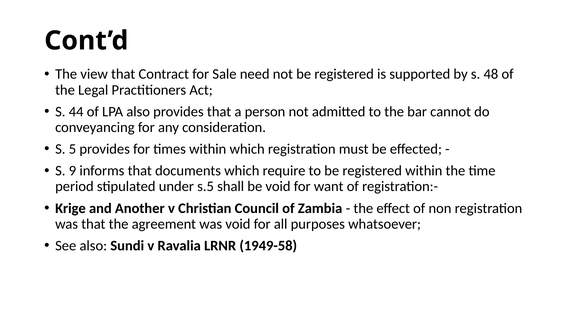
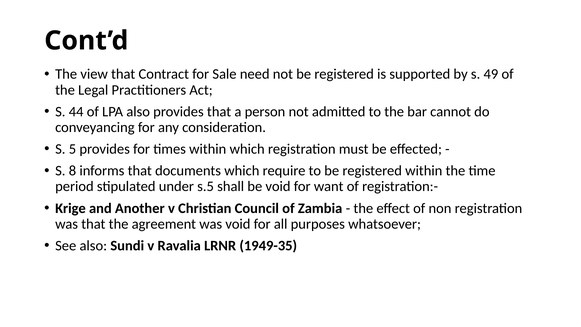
48: 48 -> 49
9: 9 -> 8
1949-58: 1949-58 -> 1949-35
